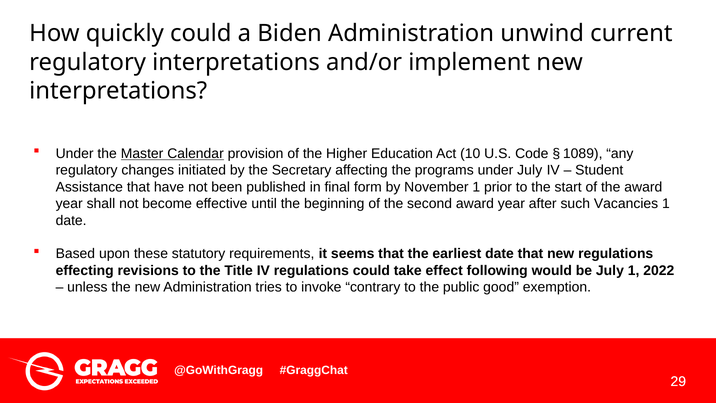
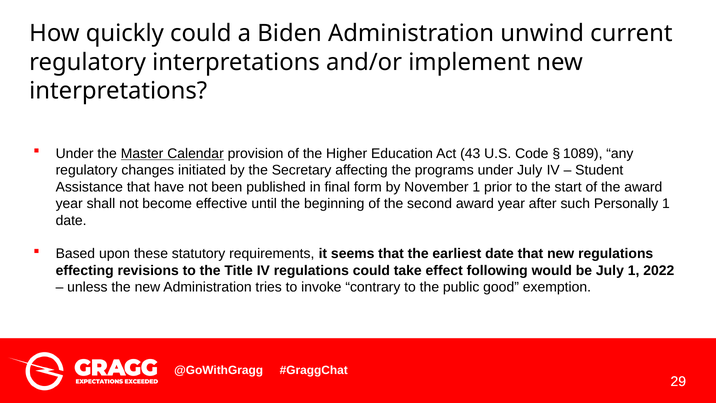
10: 10 -> 43
Vacancies: Vacancies -> Personally
